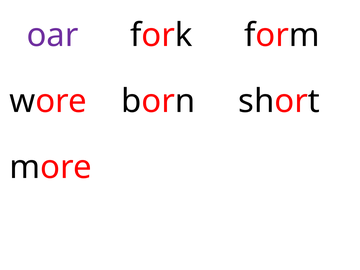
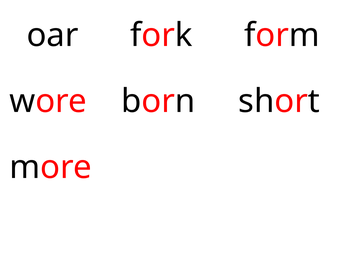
oar colour: purple -> black
